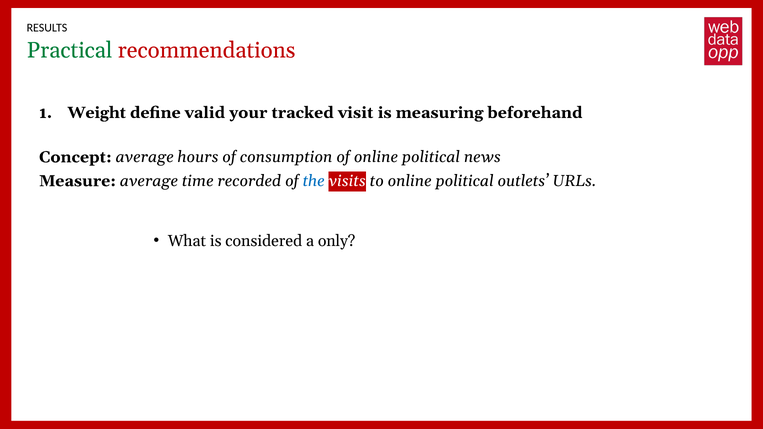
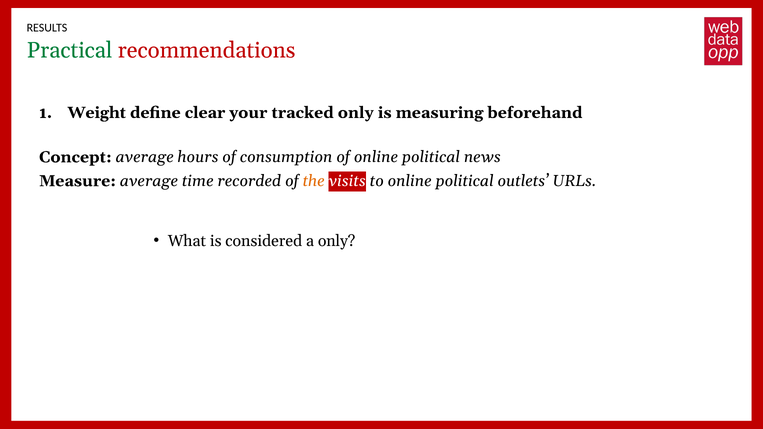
valid: valid -> clear
tracked visit: visit -> only
the colour: blue -> orange
